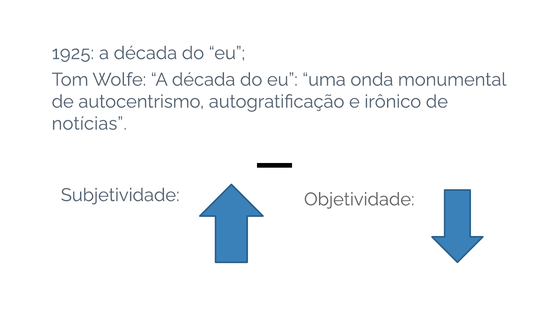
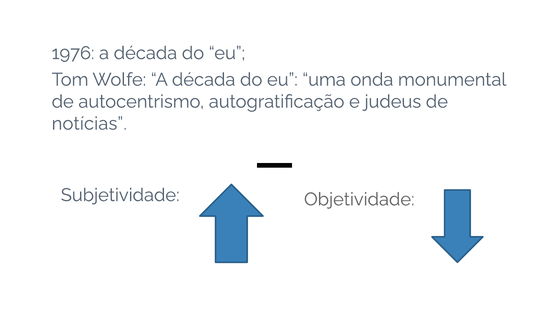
1925: 1925 -> 1976
irônico: irônico -> judeus
